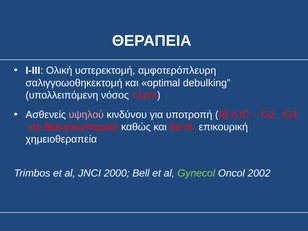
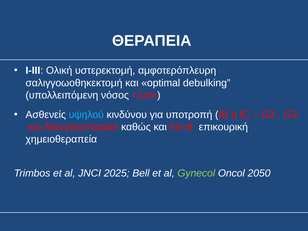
υψηλού colour: pink -> light blue
2000: 2000 -> 2025
2002: 2002 -> 2050
